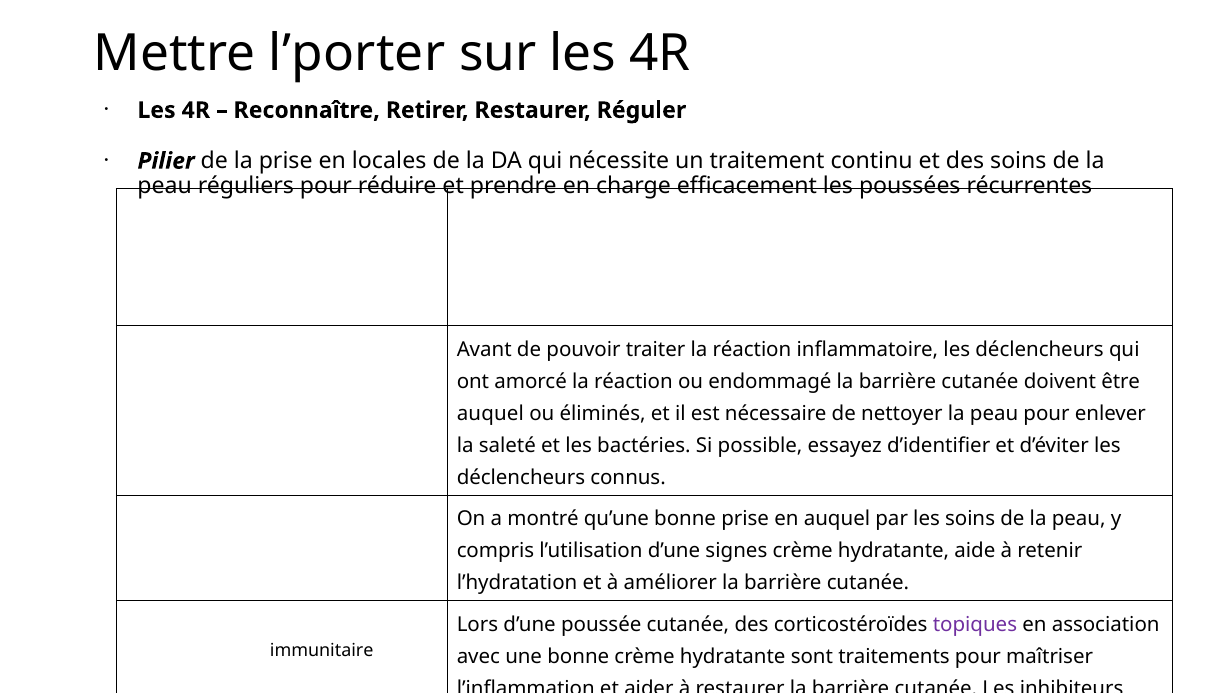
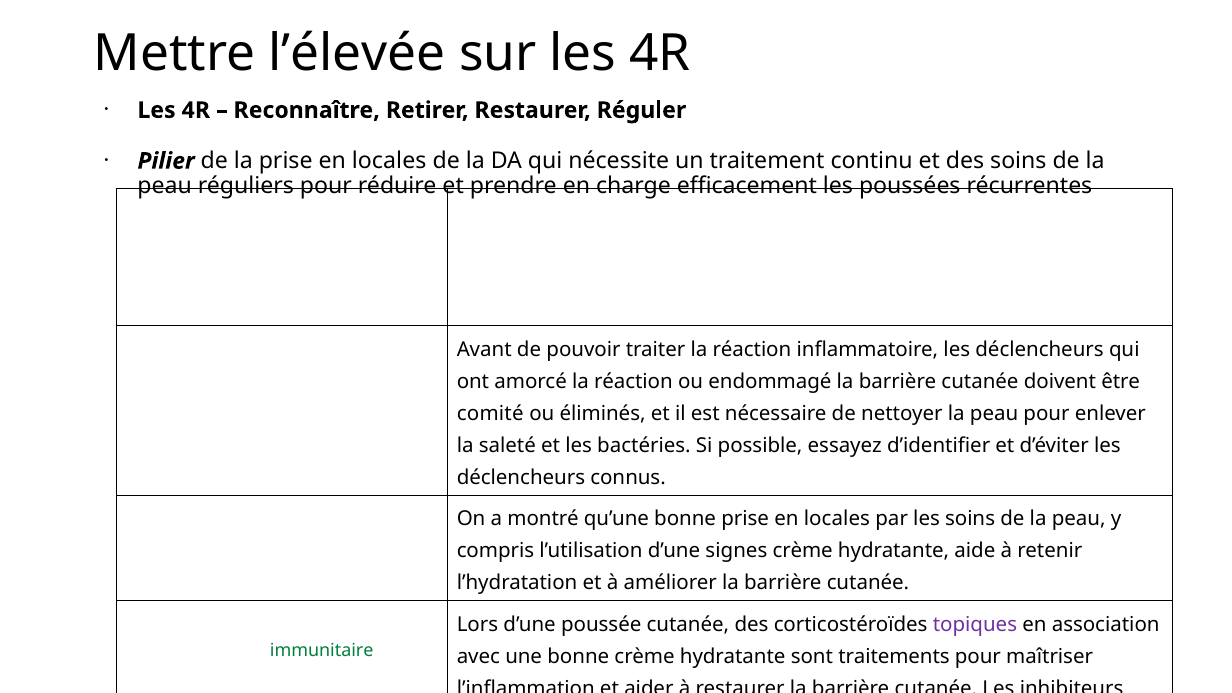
l’porter: l’porter -> l’élevée
auquel at (490, 414): auquel -> comité
bonne prise en auquel: auquel -> locales
immunitaire colour: black -> green
